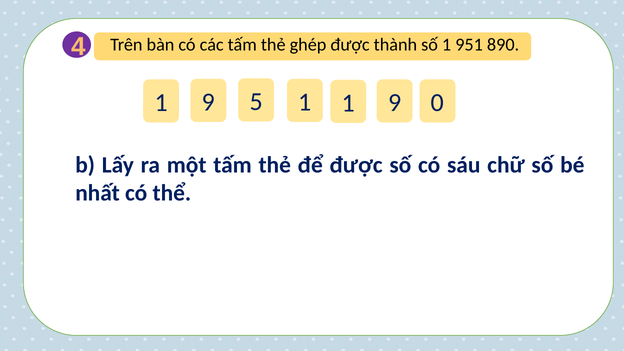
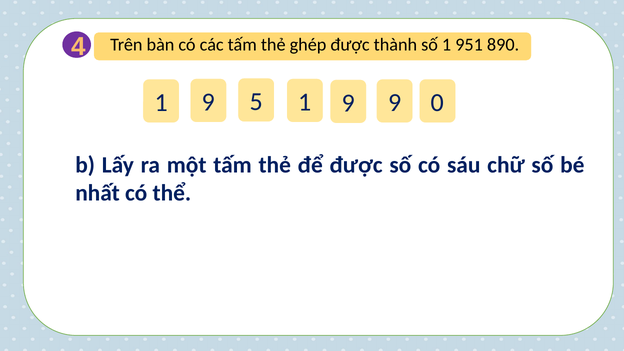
5 1 1: 1 -> 9
